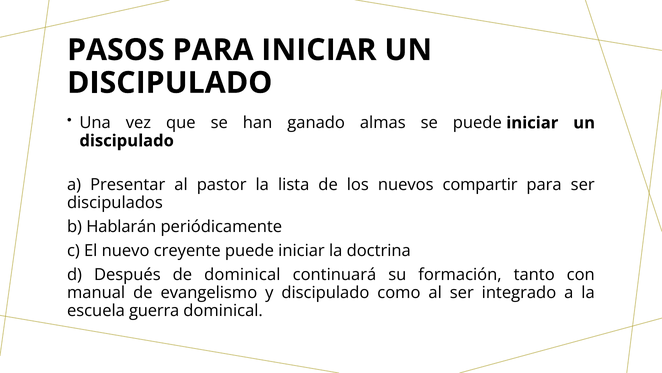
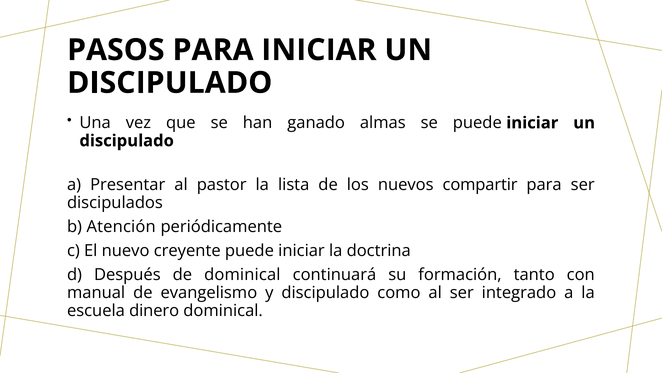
Hablarán: Hablarán -> Atención
guerra: guerra -> dinero
